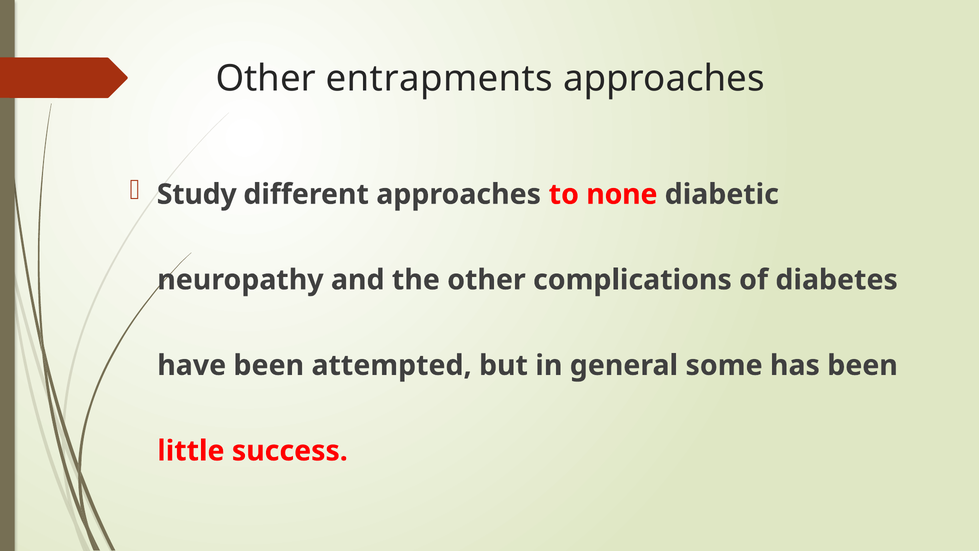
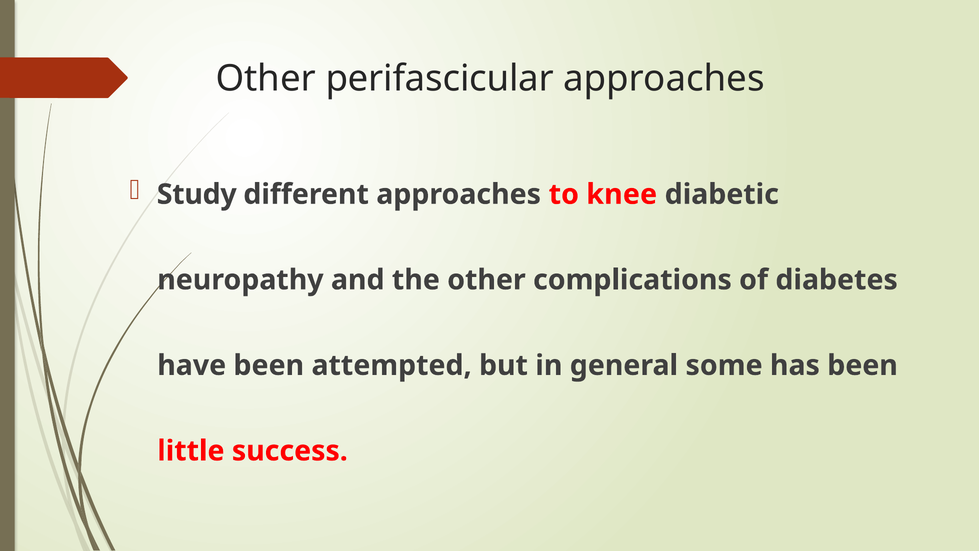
entrapments: entrapments -> perifascicular
none: none -> knee
